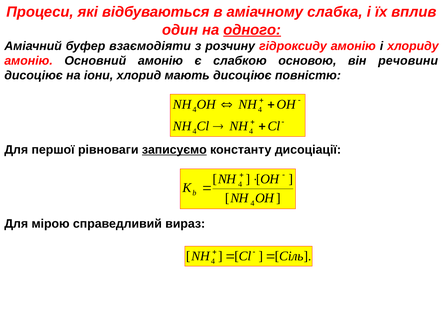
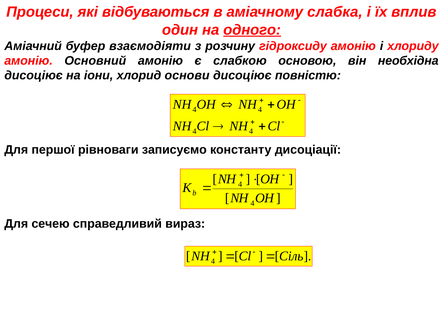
речовини: речовини -> необхідна
мають: мають -> основи
записуємо underline: present -> none
мірою: мірою -> сечею
